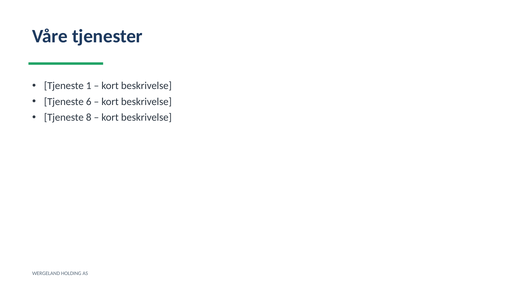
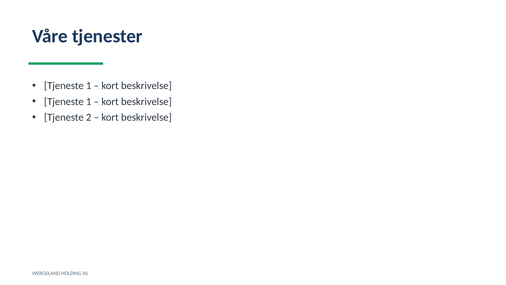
6 at (89, 102): 6 -> 1
8: 8 -> 2
